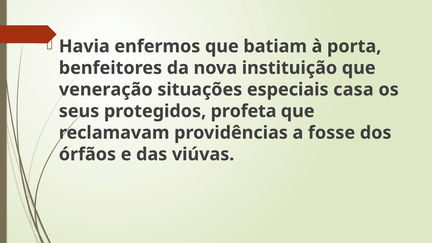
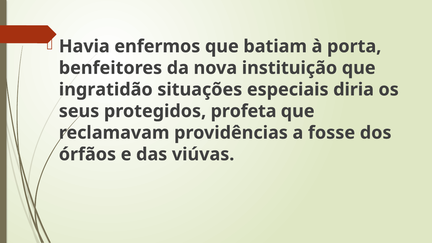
veneração: veneração -> ingratidão
casa: casa -> diria
